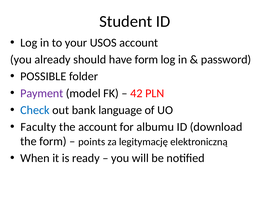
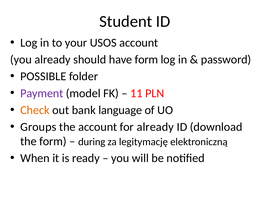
42: 42 -> 11
Check colour: blue -> orange
Faculty: Faculty -> Groups
for albumu: albumu -> already
points: points -> during
